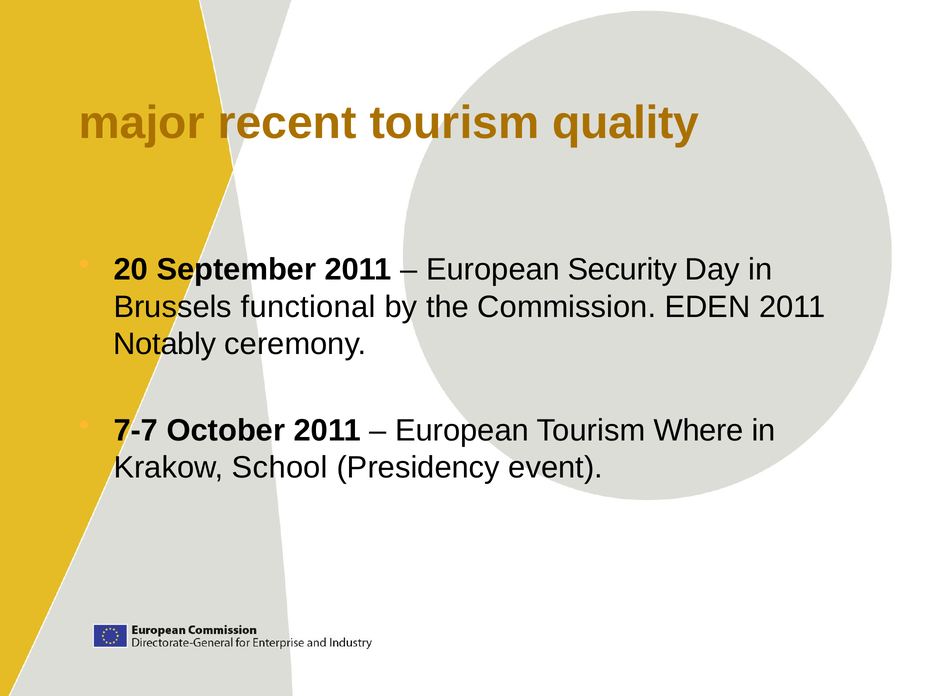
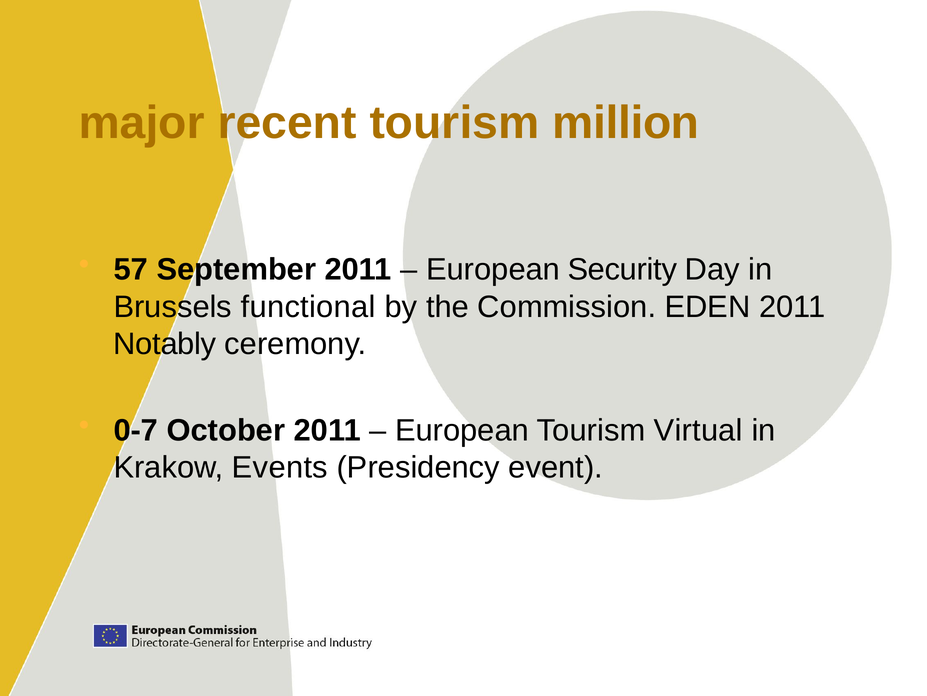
quality: quality -> million
20: 20 -> 57
7-7: 7-7 -> 0-7
Where: Where -> Virtual
School: School -> Events
